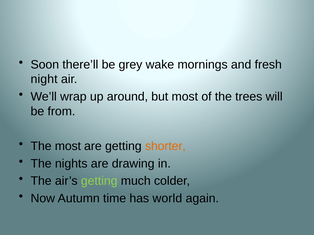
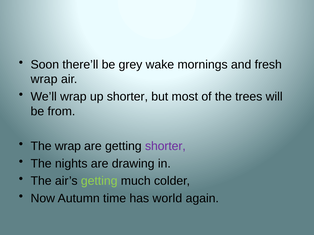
night at (44, 79): night -> wrap
up around: around -> shorter
The most: most -> wrap
shorter at (165, 146) colour: orange -> purple
